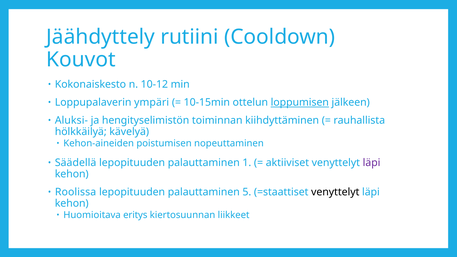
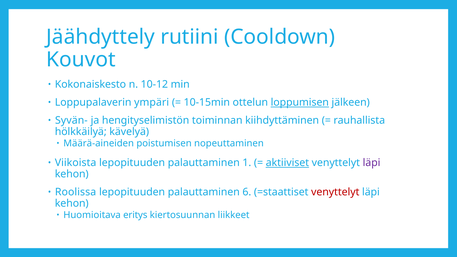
Aluksi-: Aluksi- -> Syvän-
Kehon-aineiden: Kehon-aineiden -> Määrä-aineiden
Säädellä: Säädellä -> Viikoista
aktiiviset underline: none -> present
5: 5 -> 6
venyttelyt at (335, 192) colour: black -> red
